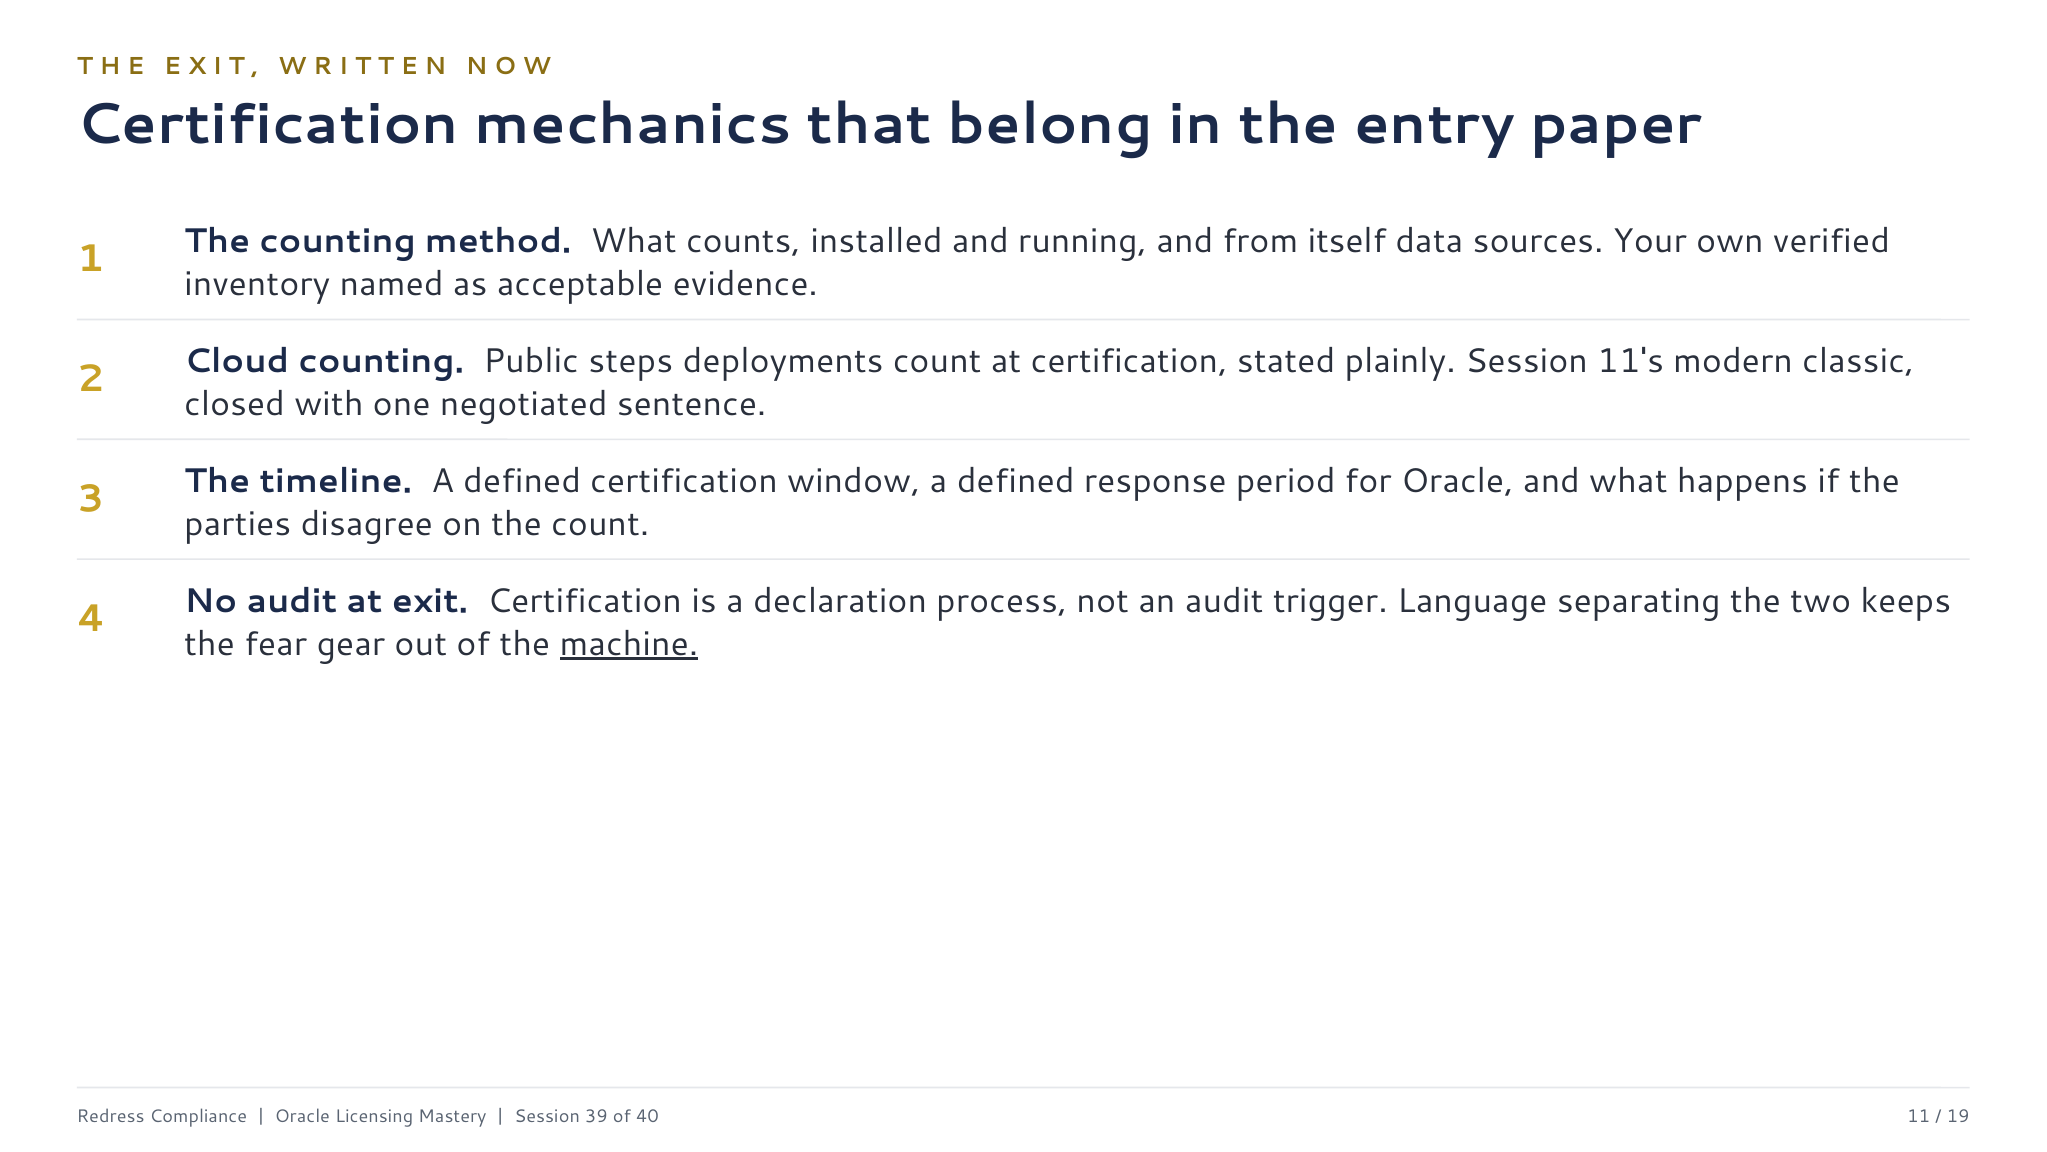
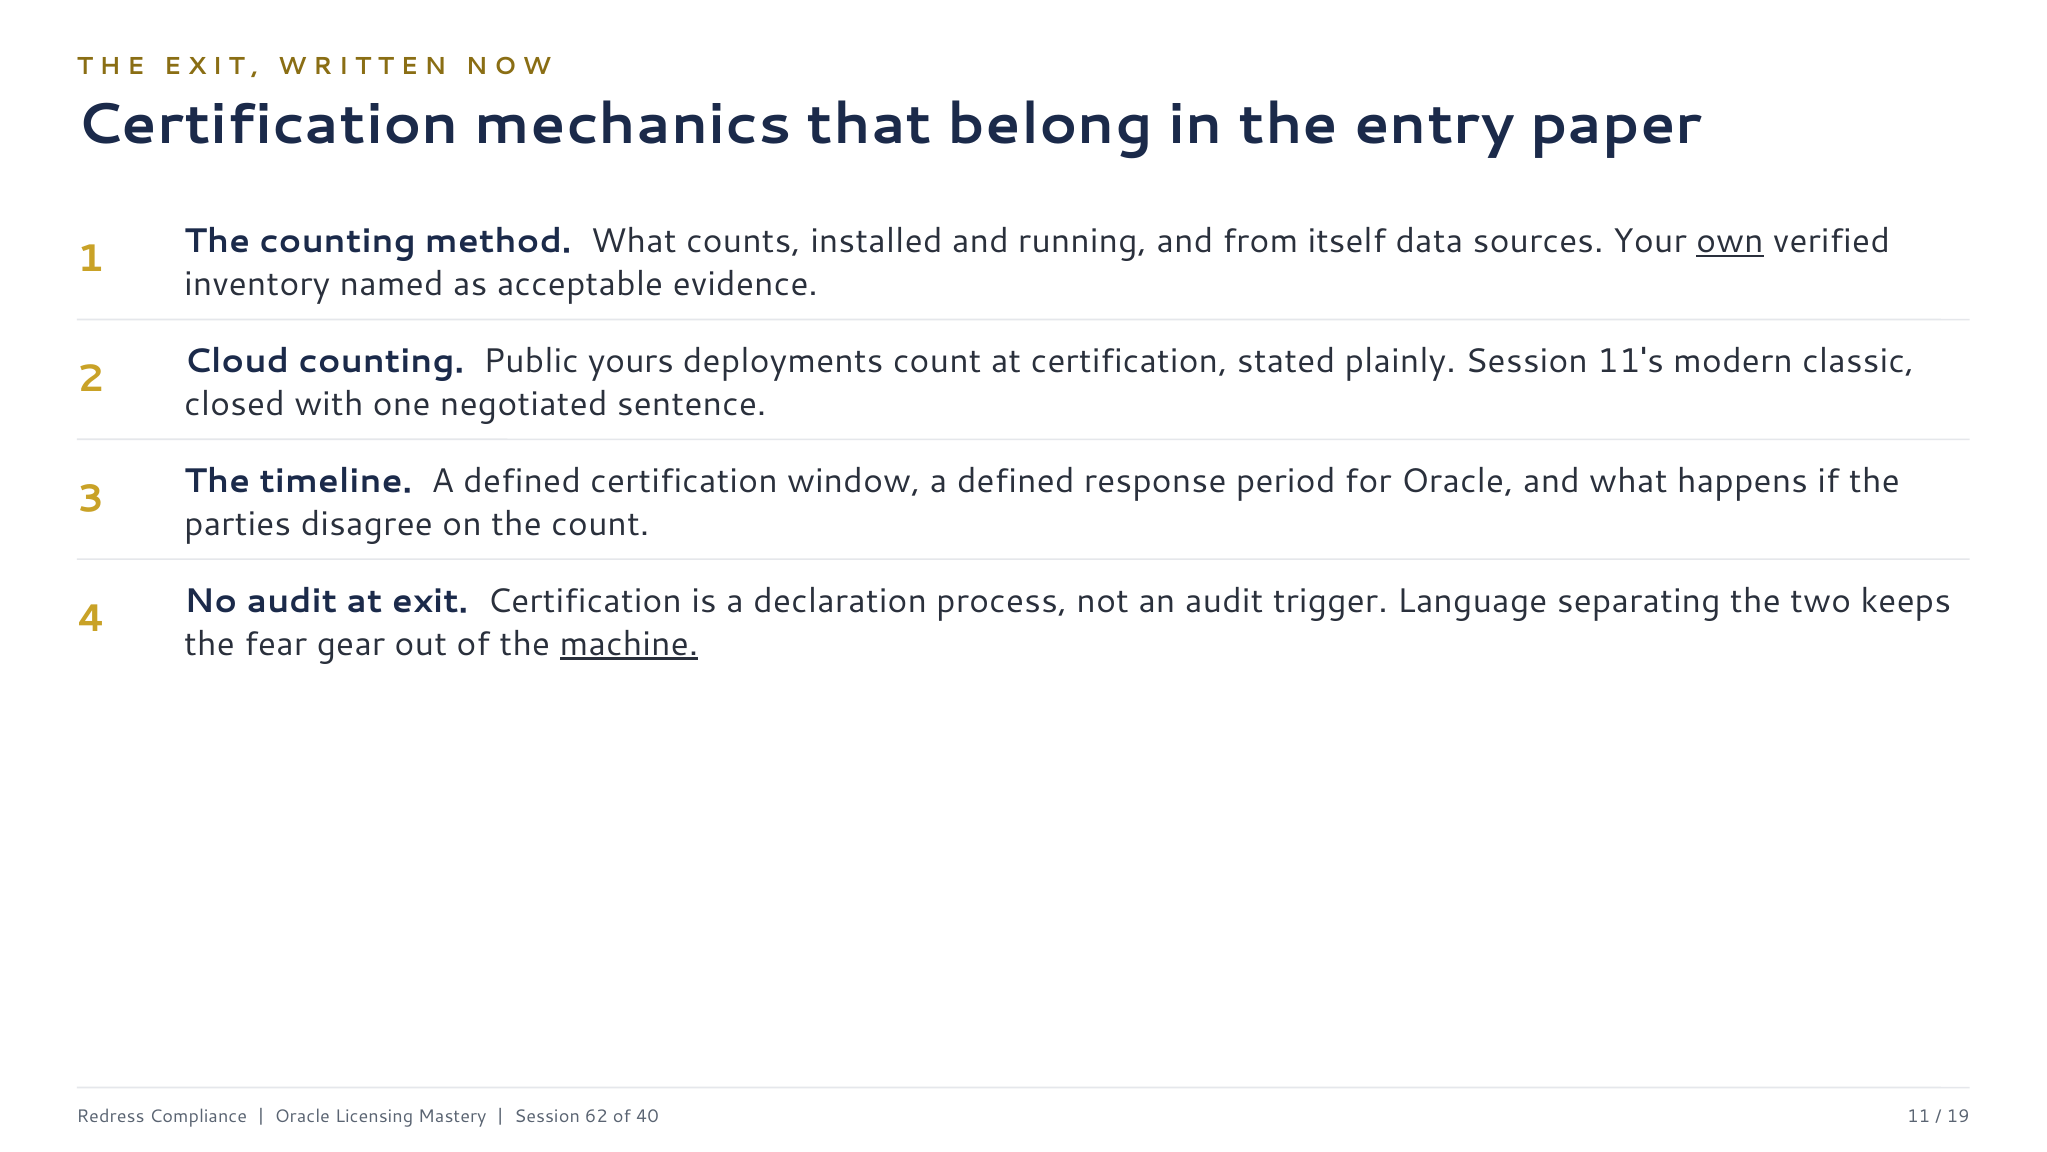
own underline: none -> present
steps: steps -> yours
39: 39 -> 62
